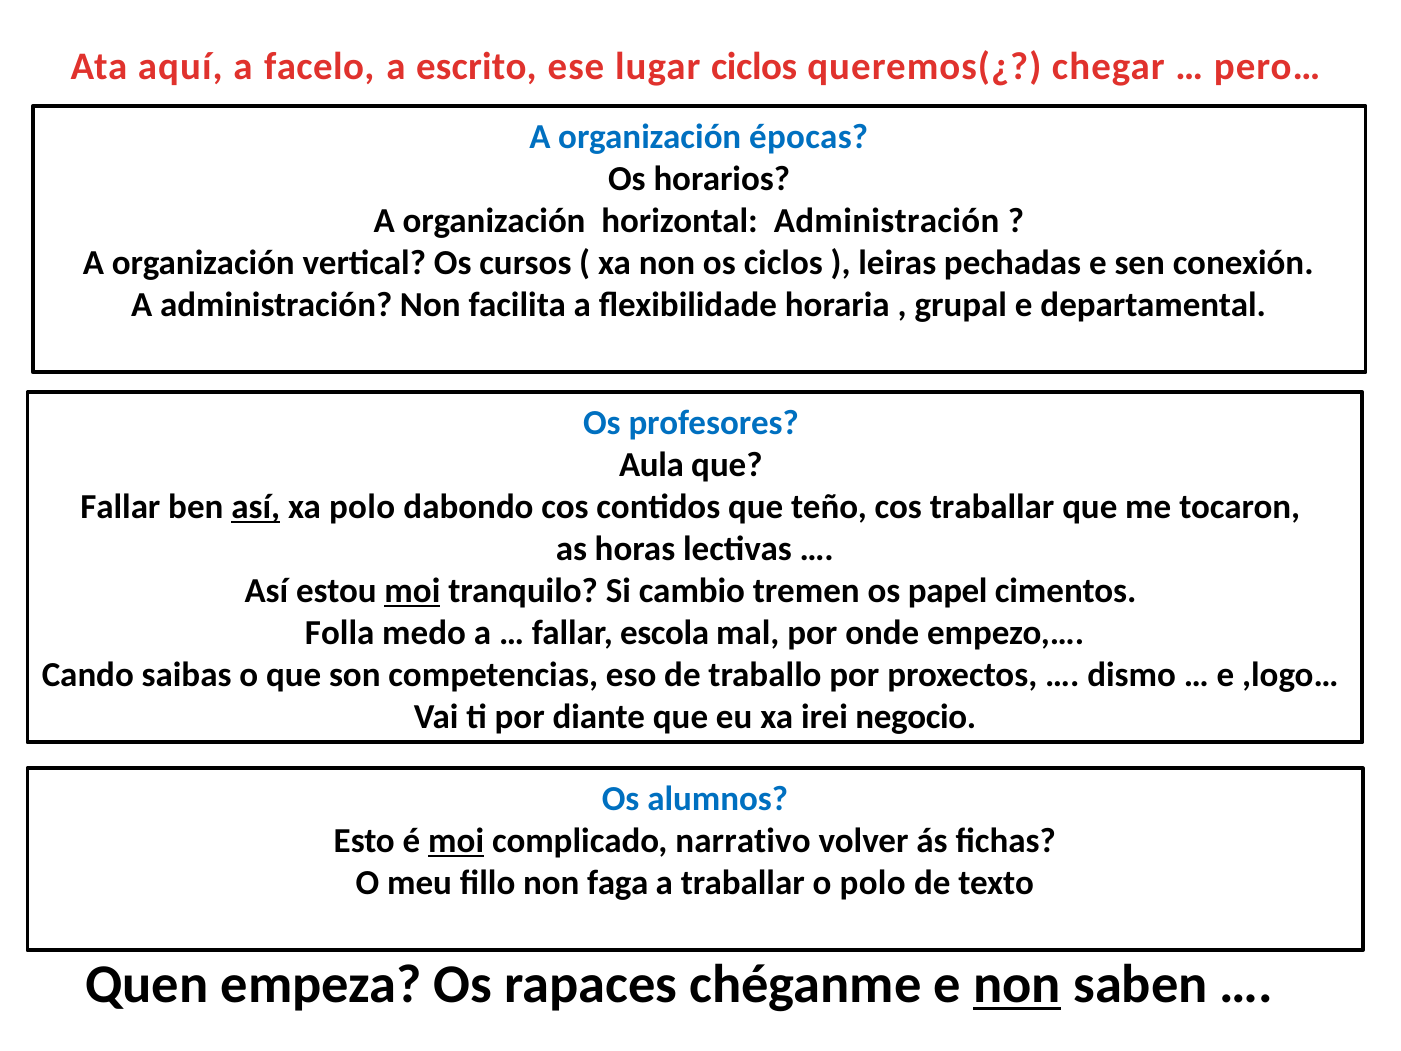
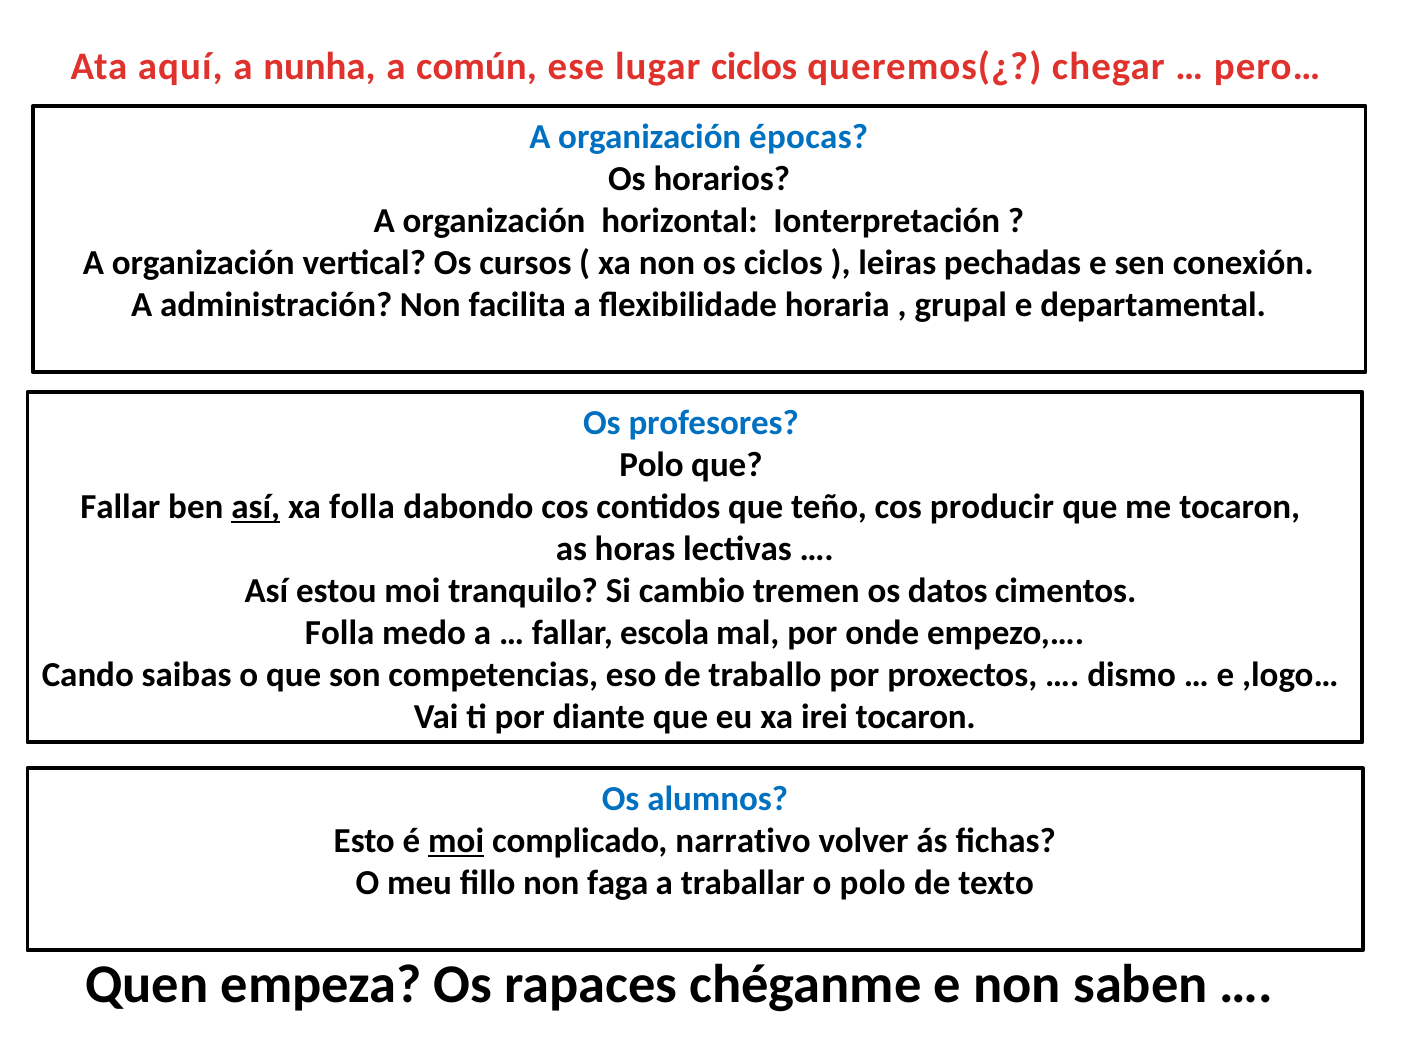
facelo: facelo -> nunha
escrito: escrito -> común
horizontal Administración: Administración -> Ionterpretación
Aula at (652, 465): Aula -> Polo
xa polo: polo -> folla
cos traballar: traballar -> producir
moi at (412, 591) underline: present -> none
papel: papel -> datos
irei negocio: negocio -> tocaron
non at (1017, 985) underline: present -> none
